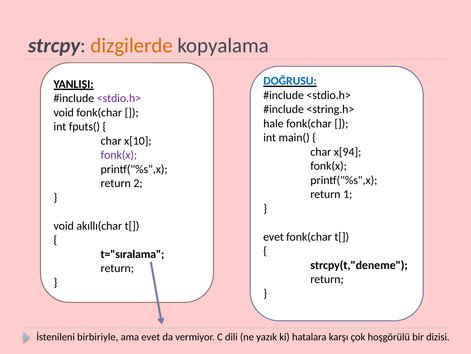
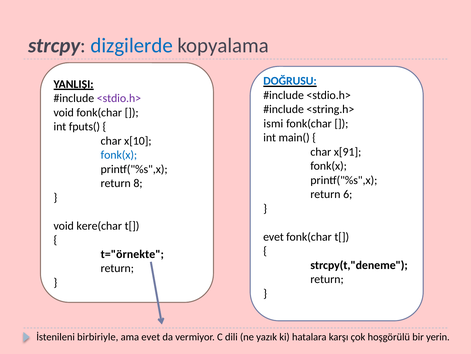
dizgilerde colour: orange -> blue
hale: hale -> ismi
x[94: x[94 -> x[91
fonk(x at (119, 155) colour: purple -> blue
2: 2 -> 8
1: 1 -> 6
akıllı(char: akıllı(char -> kere(char
t="sıralama: t="sıralama -> t="örnekte
dizisi: dizisi -> yerin
